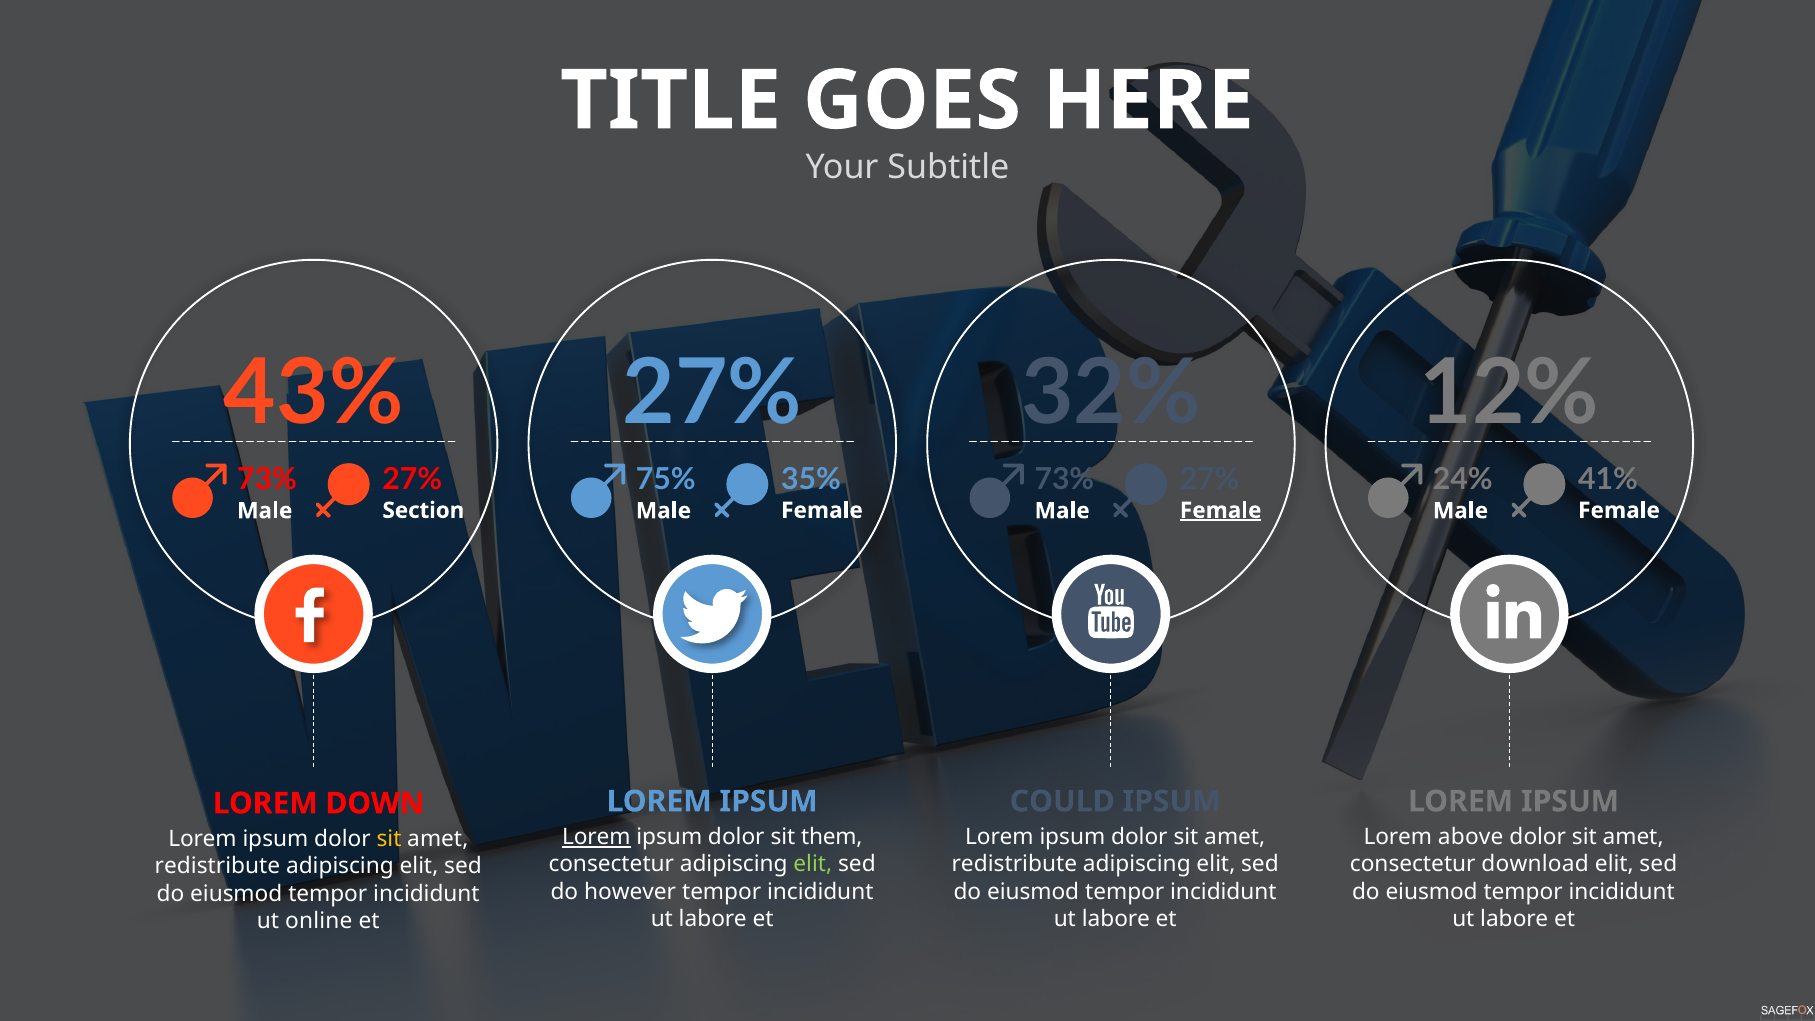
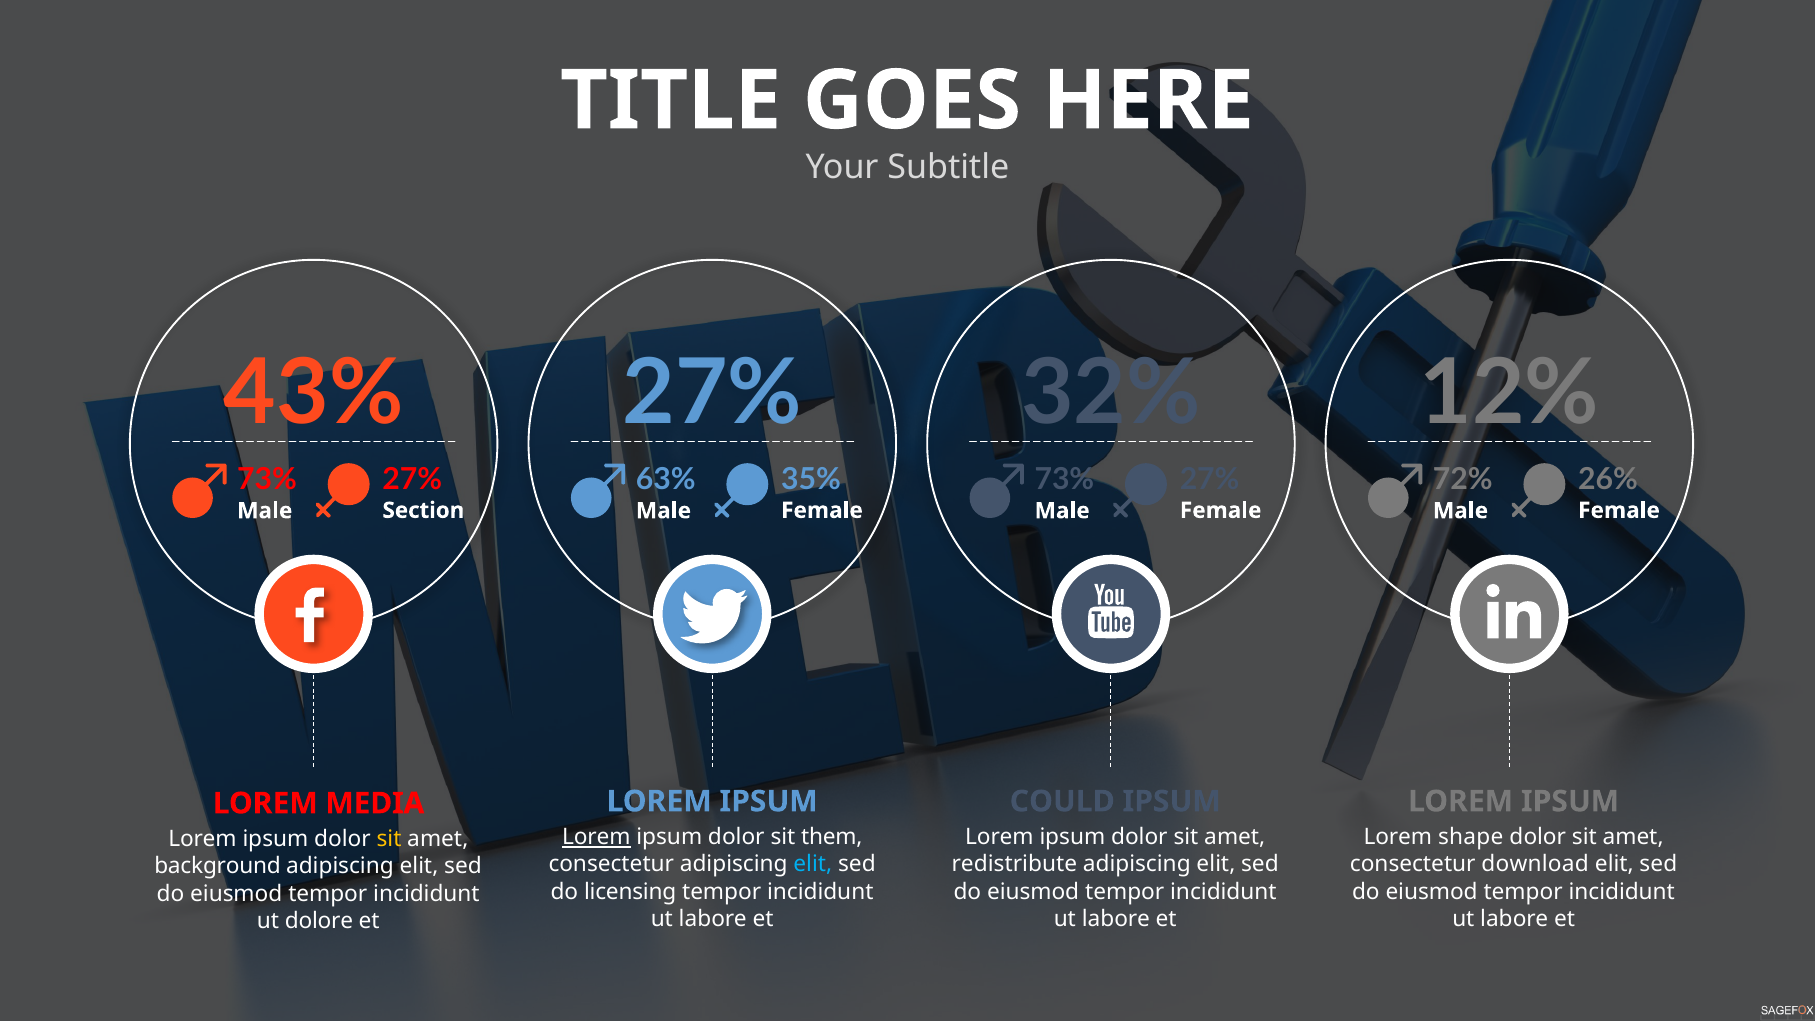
41%: 41% -> 26%
75%: 75% -> 63%
24%: 24% -> 72%
Female at (1221, 510) underline: present -> none
DOWN: DOWN -> MEDIA
above: above -> shape
elit at (813, 864) colour: light green -> light blue
redistribute at (217, 866): redistribute -> background
however: however -> licensing
online: online -> dolore
